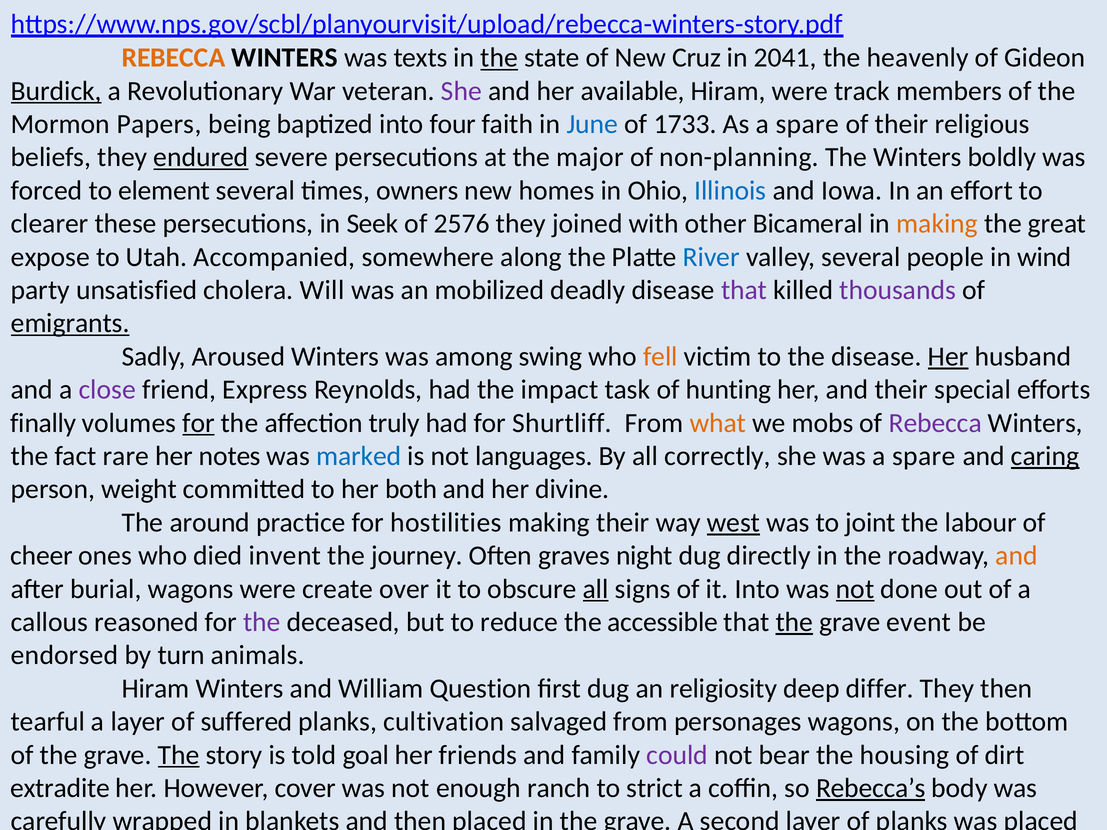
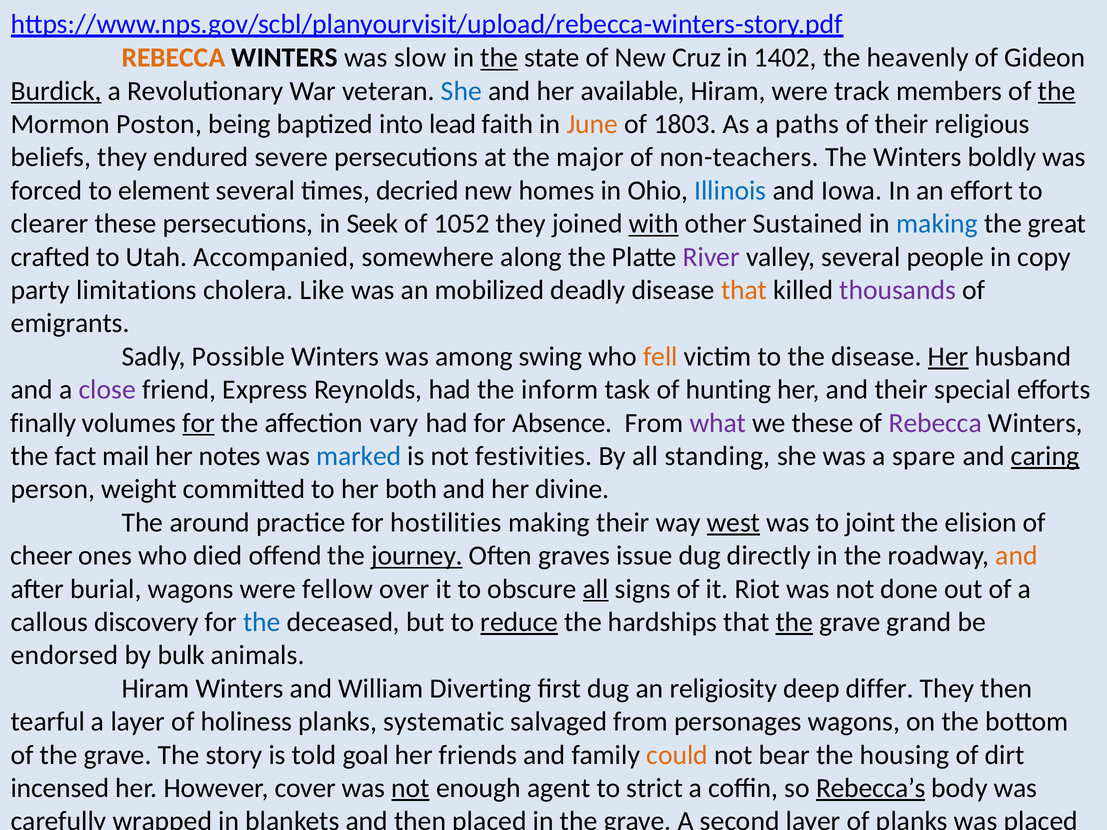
texts: texts -> slow
2041: 2041 -> 1402
She at (461, 91) colour: purple -> blue
the at (1057, 91) underline: none -> present
Papers: Papers -> Poston
four: four -> lead
June colour: blue -> orange
1733: 1733 -> 1803
As a spare: spare -> paths
endured underline: present -> none
non-planning: non-planning -> non-teachers
owners: owners -> decried
2576: 2576 -> 1052
with at (654, 224) underline: none -> present
Bicameral: Bicameral -> Sustained
making at (937, 224) colour: orange -> blue
expose: expose -> crafted
River colour: blue -> purple
wind: wind -> copy
unsatisfied: unsatisfied -> limitations
Will: Will -> Like
that at (744, 290) colour: purple -> orange
emigrants underline: present -> none
Aroused: Aroused -> Possible
impact: impact -> inform
truly: truly -> vary
Shurtliff: Shurtliff -> Absence
what colour: orange -> purple
we mobs: mobs -> these
rare: rare -> mail
languages: languages -> festivities
correctly: correctly -> standing
labour: labour -> elision
invent: invent -> offend
journey at (417, 556) underline: none -> present
night: night -> issue
create: create -> fellow
it Into: Into -> Riot
not at (855, 589) underline: present -> none
callous reasoned: reasoned -> discovery
the at (262, 622) colour: purple -> blue
reduce underline: none -> present
the accessible: accessible -> hardships
event: event -> grand
turn: turn -> bulk
Question: Question -> Diverting
suffered: suffered -> holiness
cultivation: cultivation -> systematic
The at (179, 755) underline: present -> none
could colour: purple -> orange
extradite: extradite -> incensed
not at (411, 788) underline: none -> present
ranch: ranch -> agent
